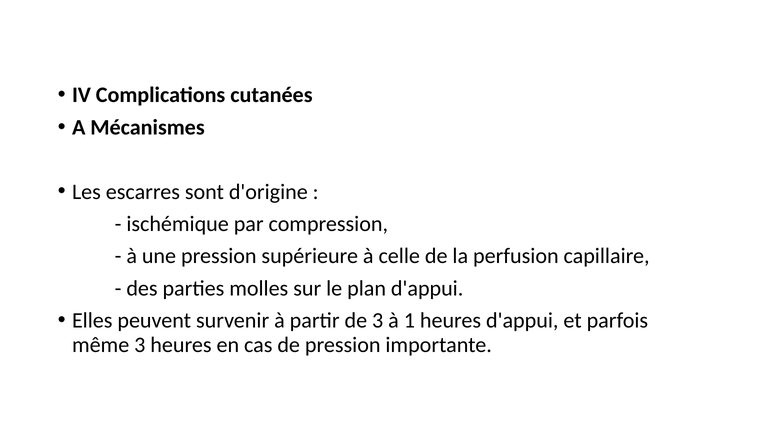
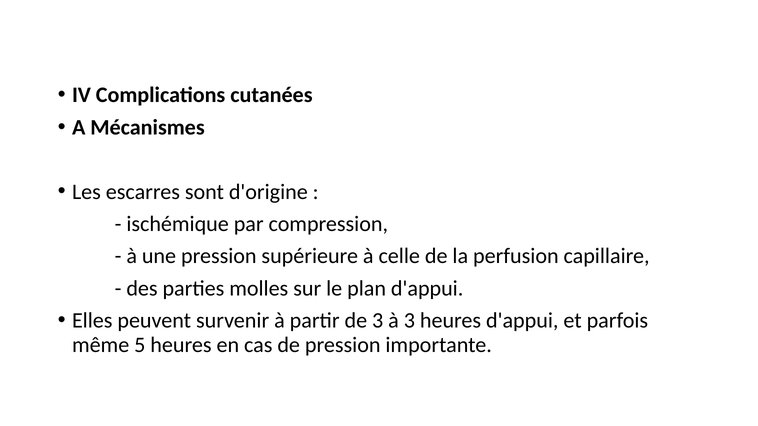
à 1: 1 -> 3
même 3: 3 -> 5
